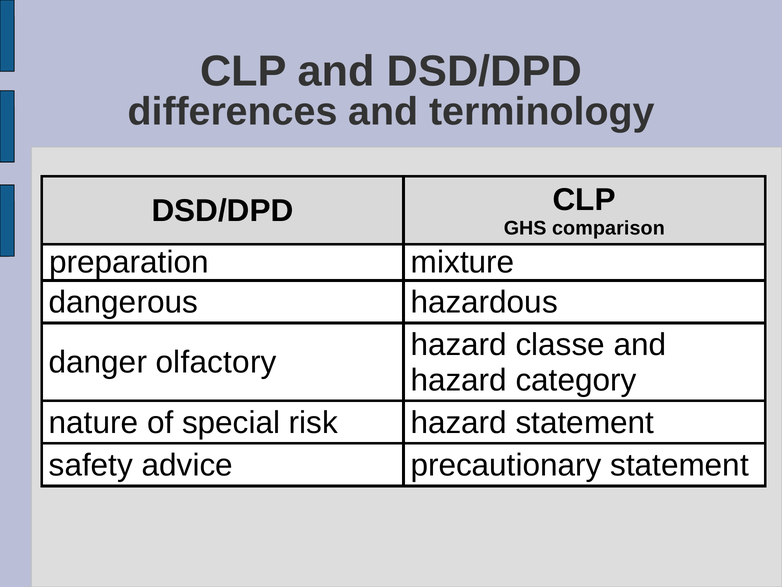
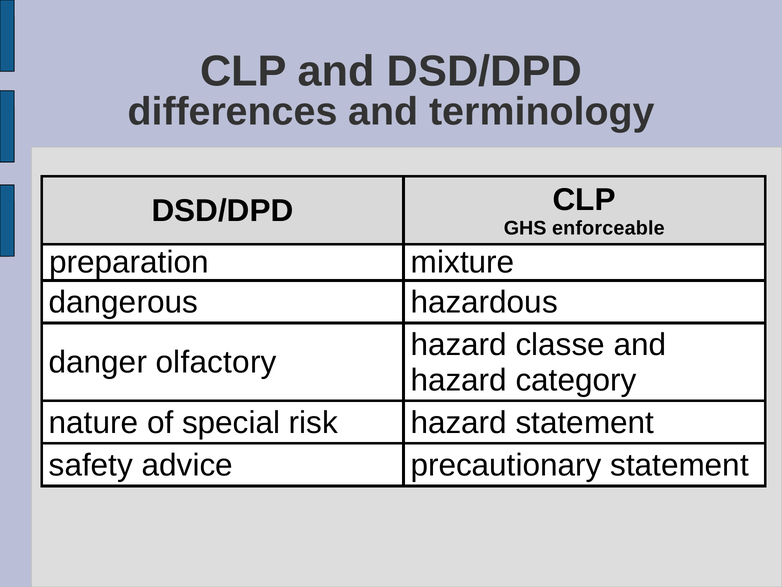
comparison: comparison -> enforceable
